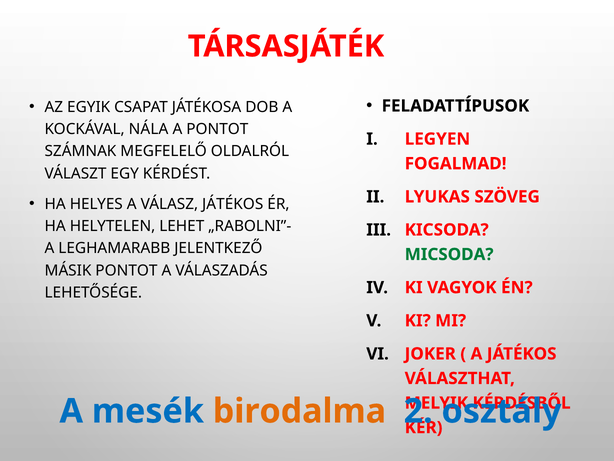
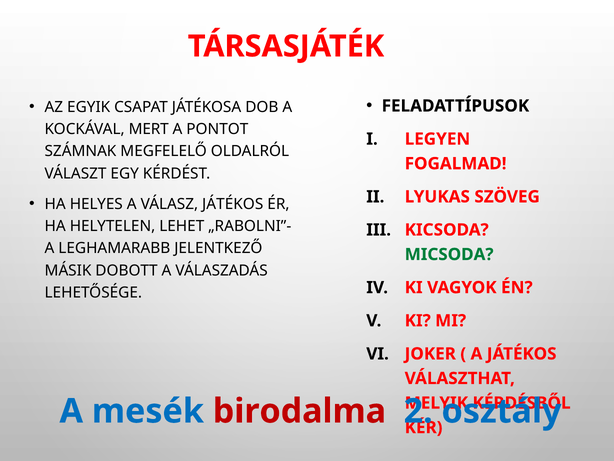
NÁLA: NÁLA -> MERT
MÁSIK PONTOT: PONTOT -> DOBOTT
birodalma colour: orange -> red
